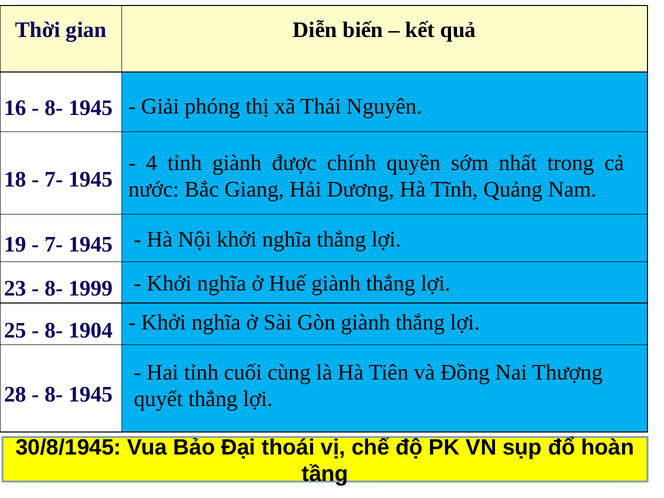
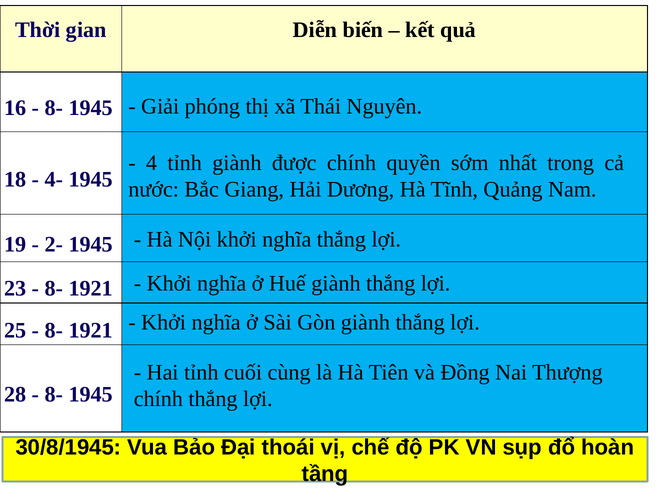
7- at (54, 179): 7- -> 4-
7- at (54, 244): 7- -> 2-
1999 at (91, 289): 1999 -> 1921
1904 at (91, 330): 1904 -> 1921
quyết at (158, 399): quyết -> chính
